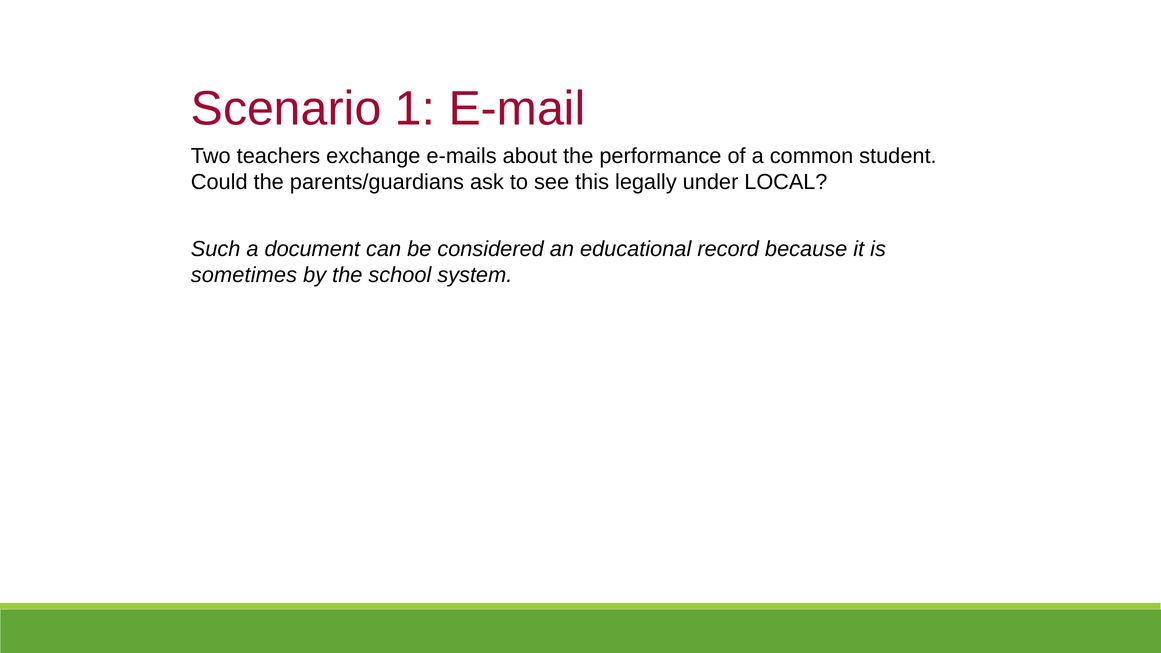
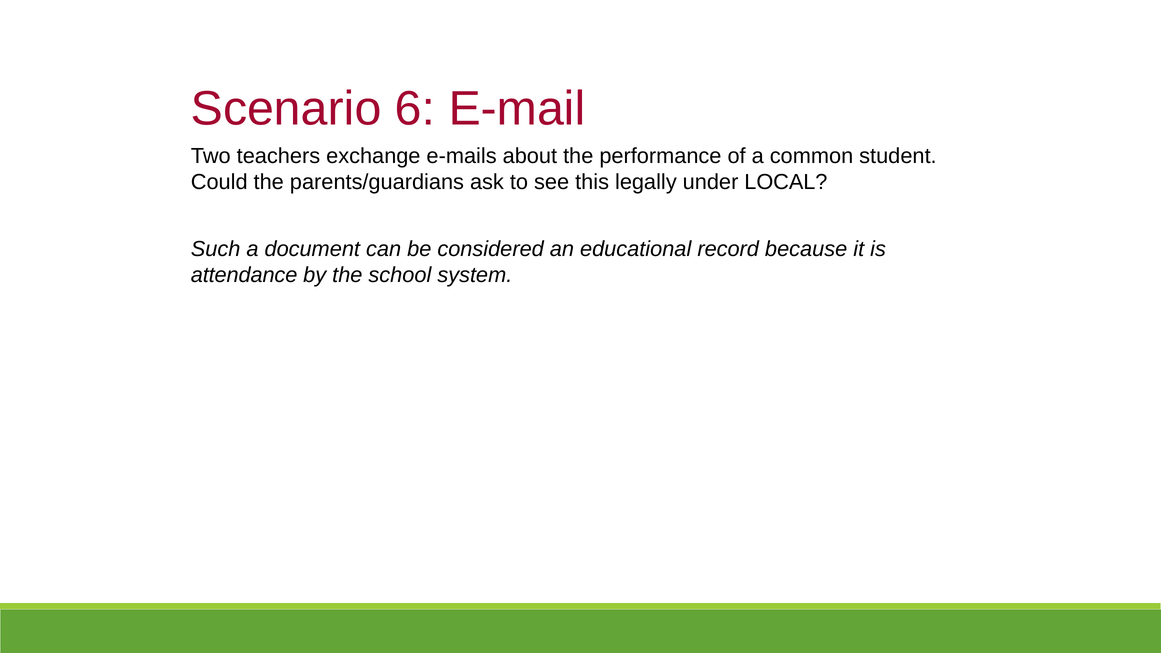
1: 1 -> 6
sometimes: sometimes -> attendance
